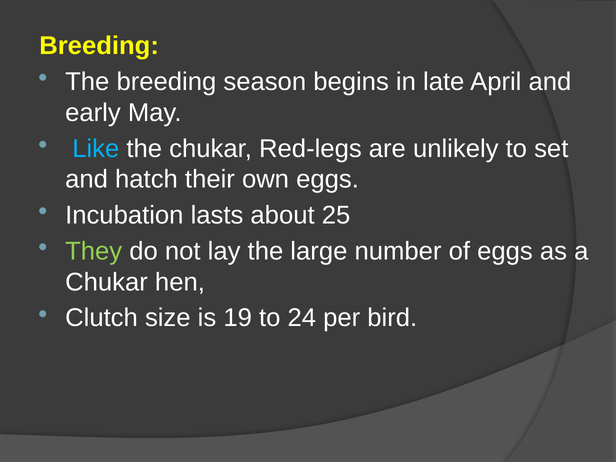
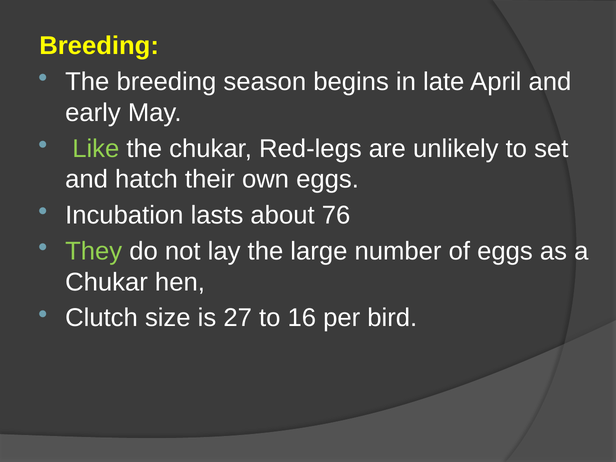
Like colour: light blue -> light green
25: 25 -> 76
19: 19 -> 27
24: 24 -> 16
